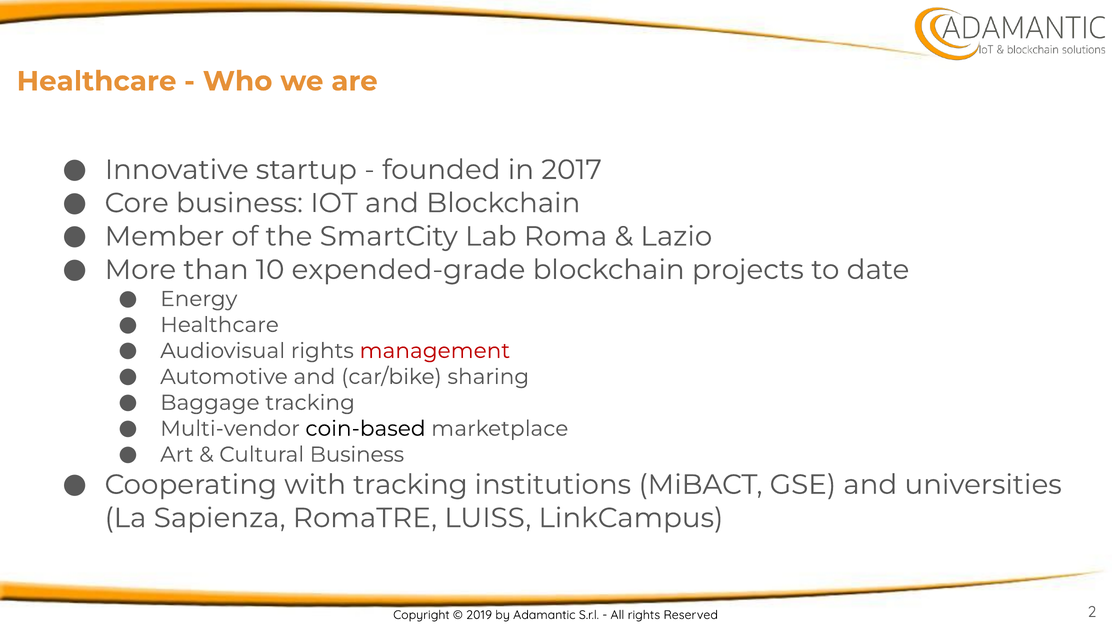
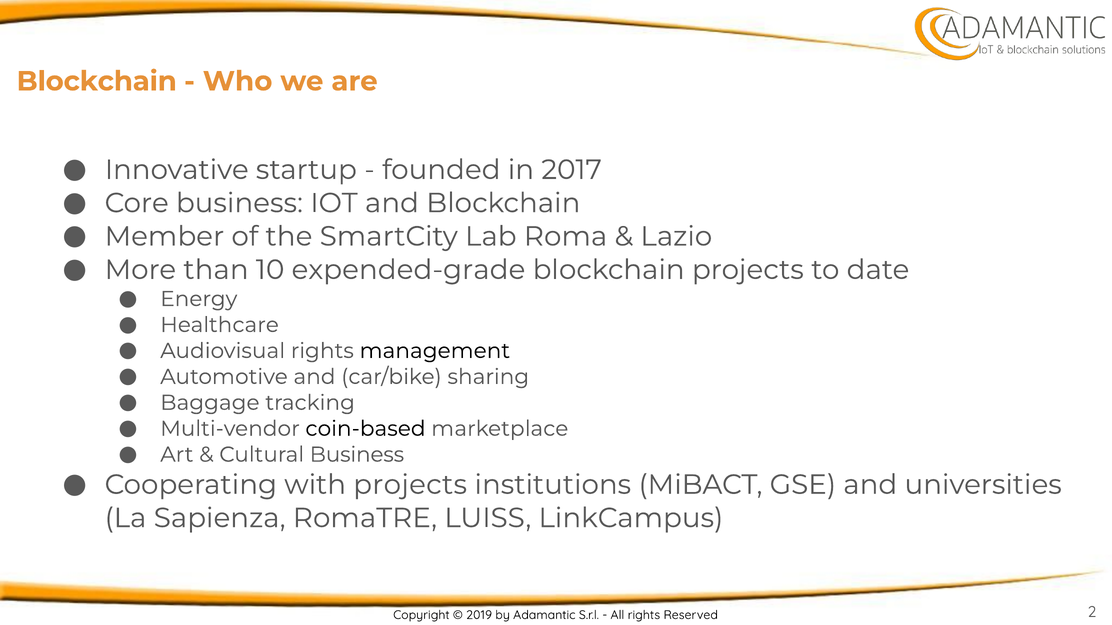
Healthcare at (97, 81): Healthcare -> Blockchain
management colour: red -> black
with tracking: tracking -> projects
